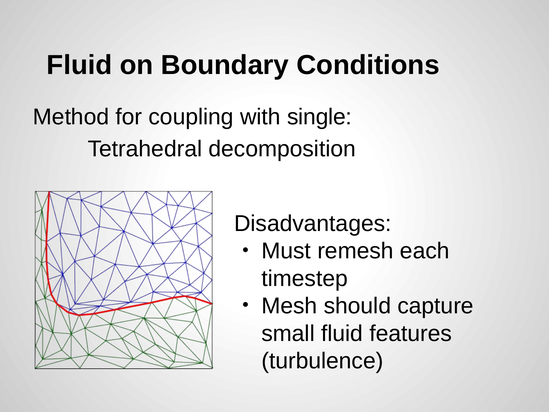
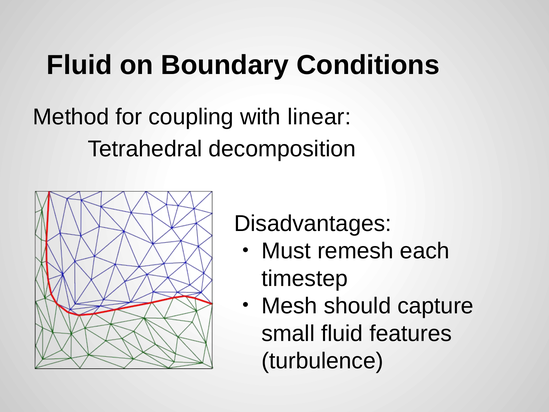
single: single -> linear
